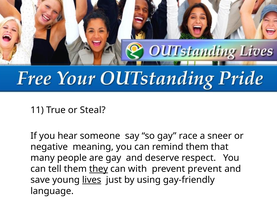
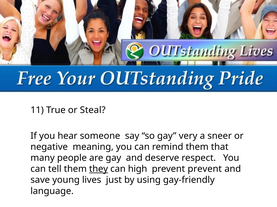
race: race -> very
with: with -> high
lives underline: present -> none
